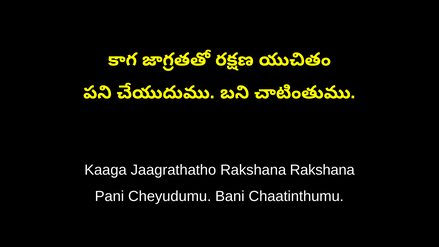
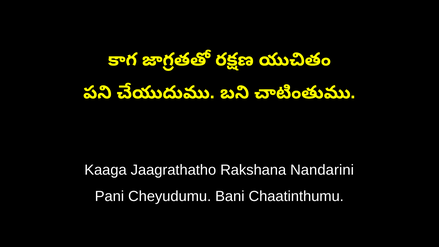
Rakshana Rakshana: Rakshana -> Nandarini
